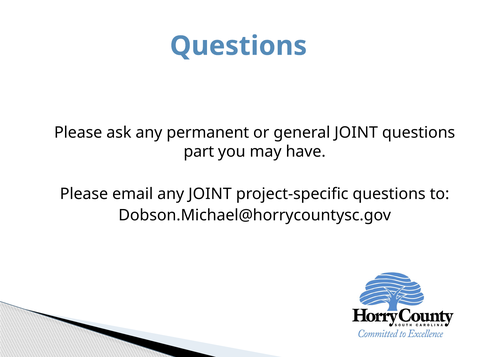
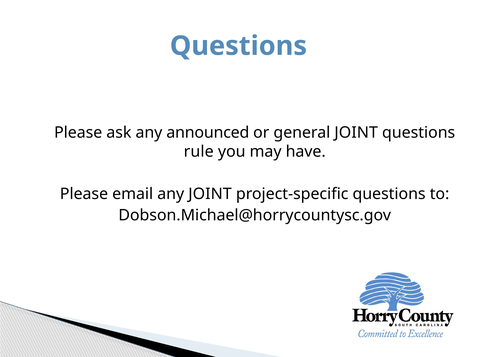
permanent: permanent -> announced
part: part -> rule
